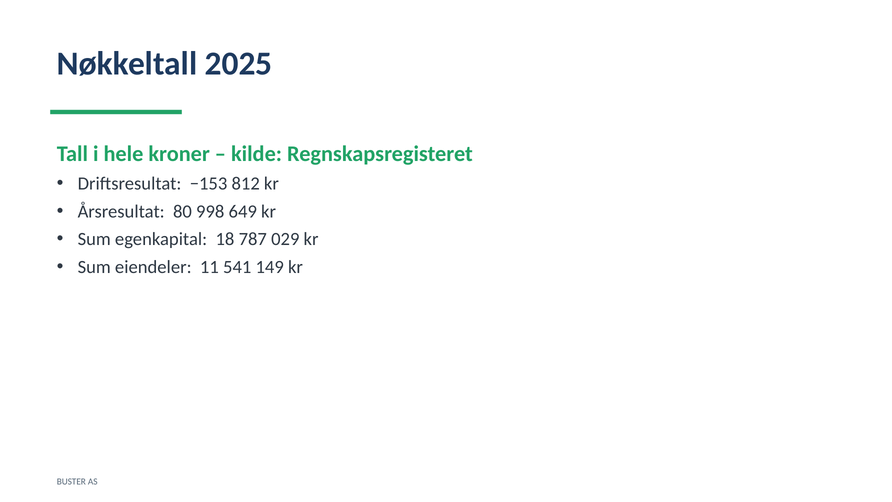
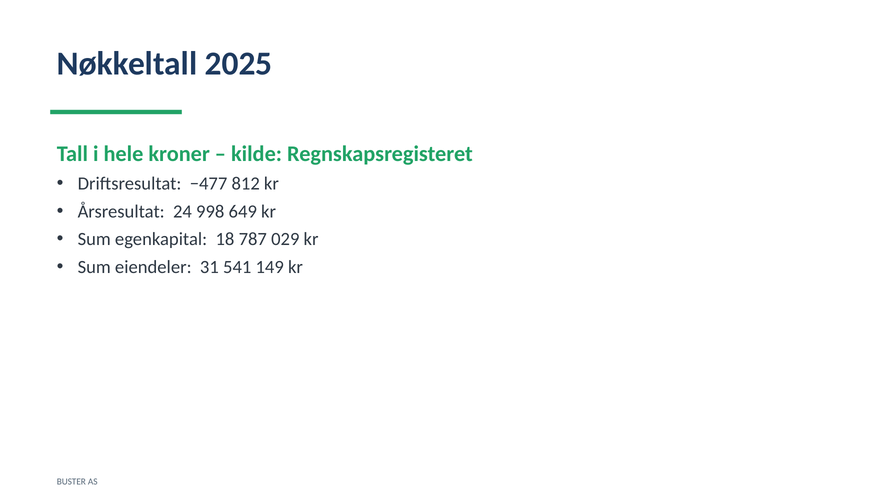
−153: −153 -> −477
80: 80 -> 24
11: 11 -> 31
